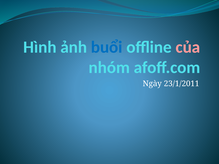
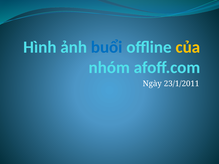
của colour: pink -> yellow
